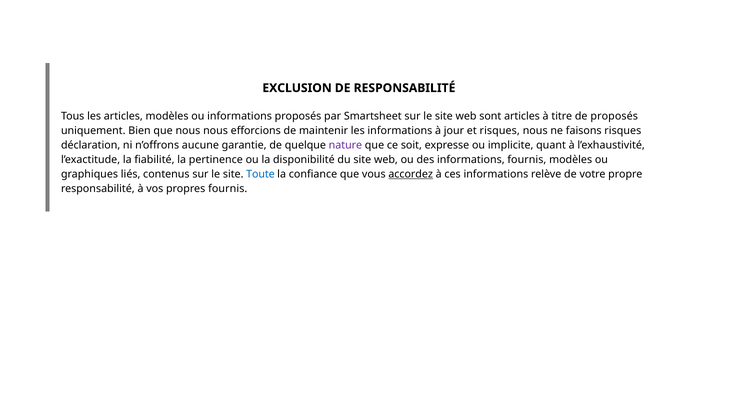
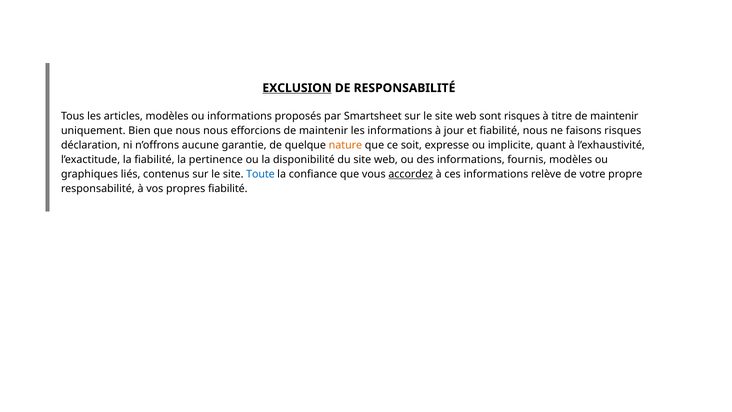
EXCLUSION underline: none -> present
sont articles: articles -> risques
titre de proposés: proposés -> maintenir
et risques: risques -> fiabilité
nature colour: purple -> orange
propres fournis: fournis -> fiabilité
